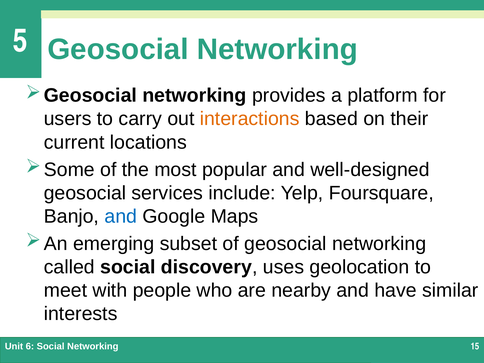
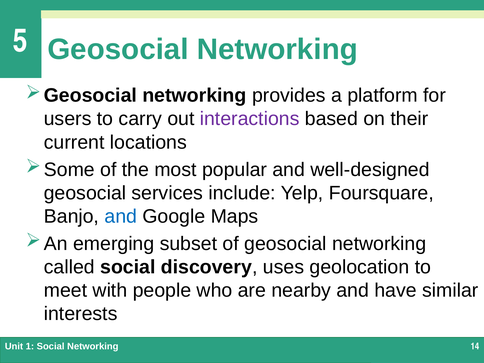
interactions colour: orange -> purple
6: 6 -> 1
15: 15 -> 14
